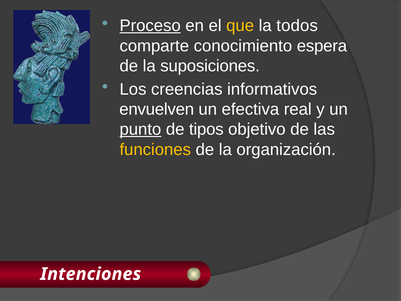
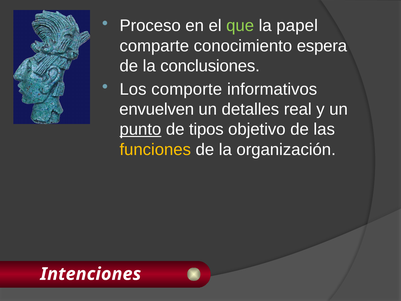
Proceso underline: present -> none
que colour: yellow -> light green
todos: todos -> papel
suposiciones: suposiciones -> conclusiones
creencias: creencias -> comporte
efectiva: efectiva -> detalles
